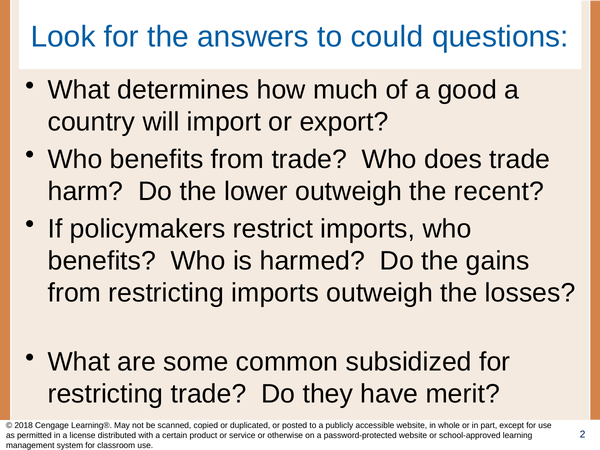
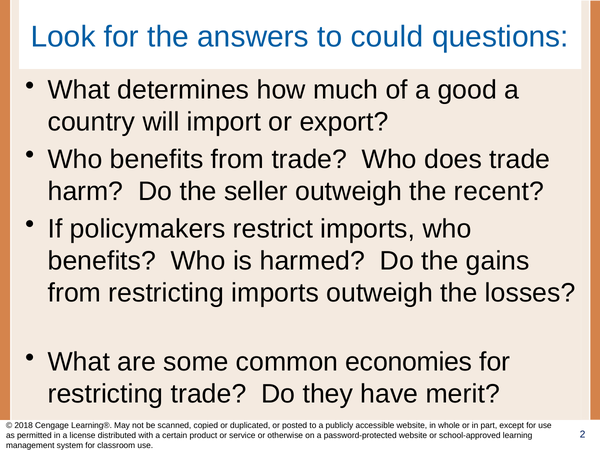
lower: lower -> seller
subsidized: subsidized -> economies
